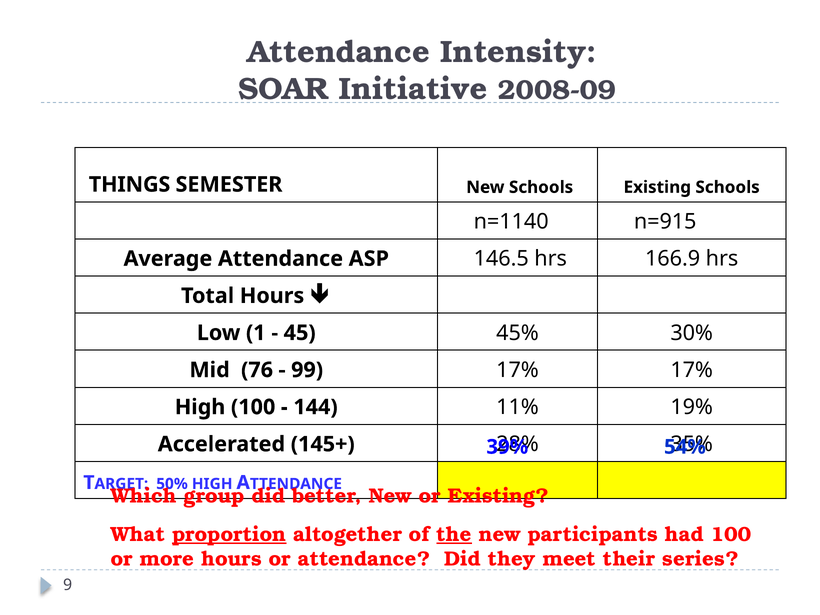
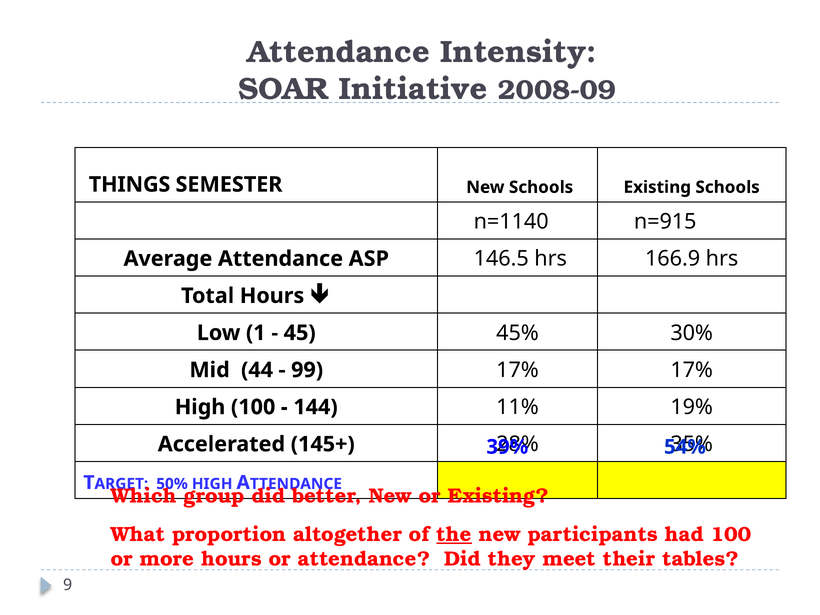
76: 76 -> 44
proportion underline: present -> none
series: series -> tables
